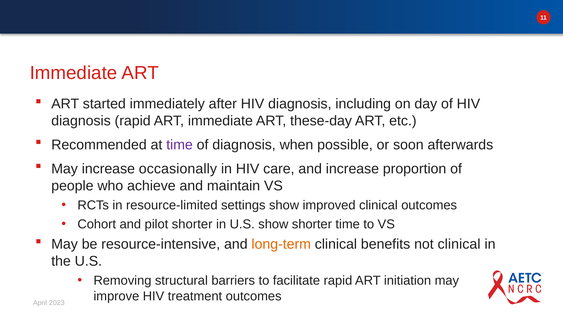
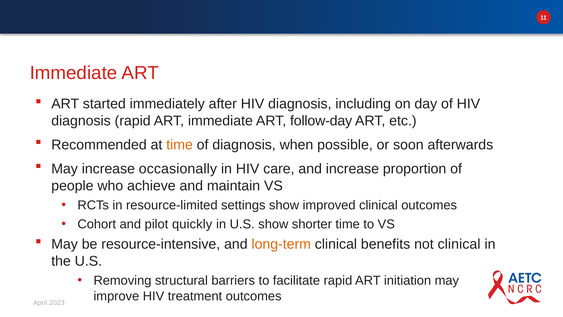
these-day: these-day -> follow-day
time at (180, 145) colour: purple -> orange
pilot shorter: shorter -> quickly
